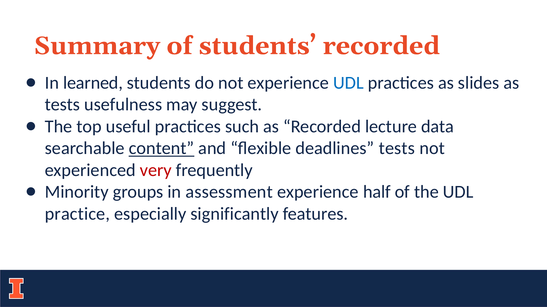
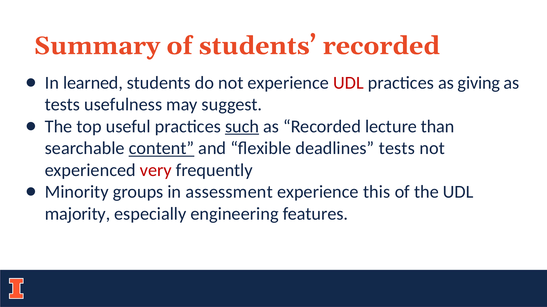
UDL at (348, 83) colour: blue -> red
slides: slides -> giving
such underline: none -> present
data: data -> than
half: half -> this
practice: practice -> majority
significantly: significantly -> engineering
